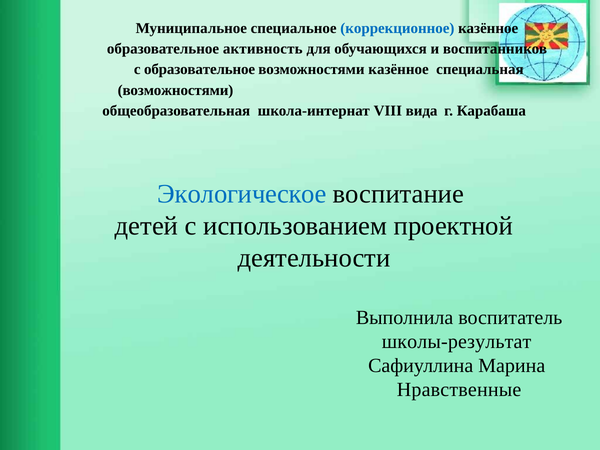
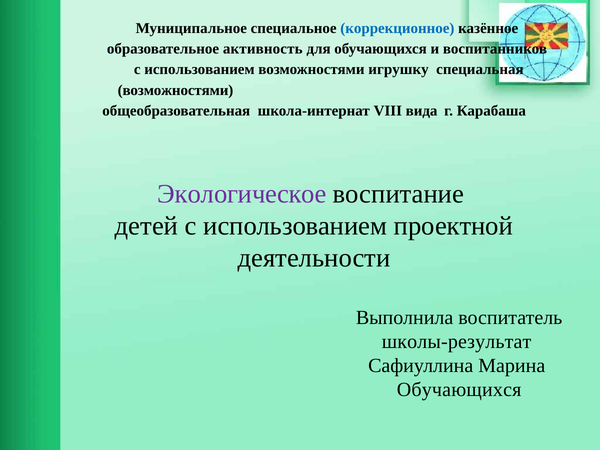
образовательное at (200, 69): образовательное -> использованием
возможностями казённое: казённое -> игрушку
Экологическое colour: blue -> purple
Нравственные at (459, 390): Нравственные -> Обучающихся
